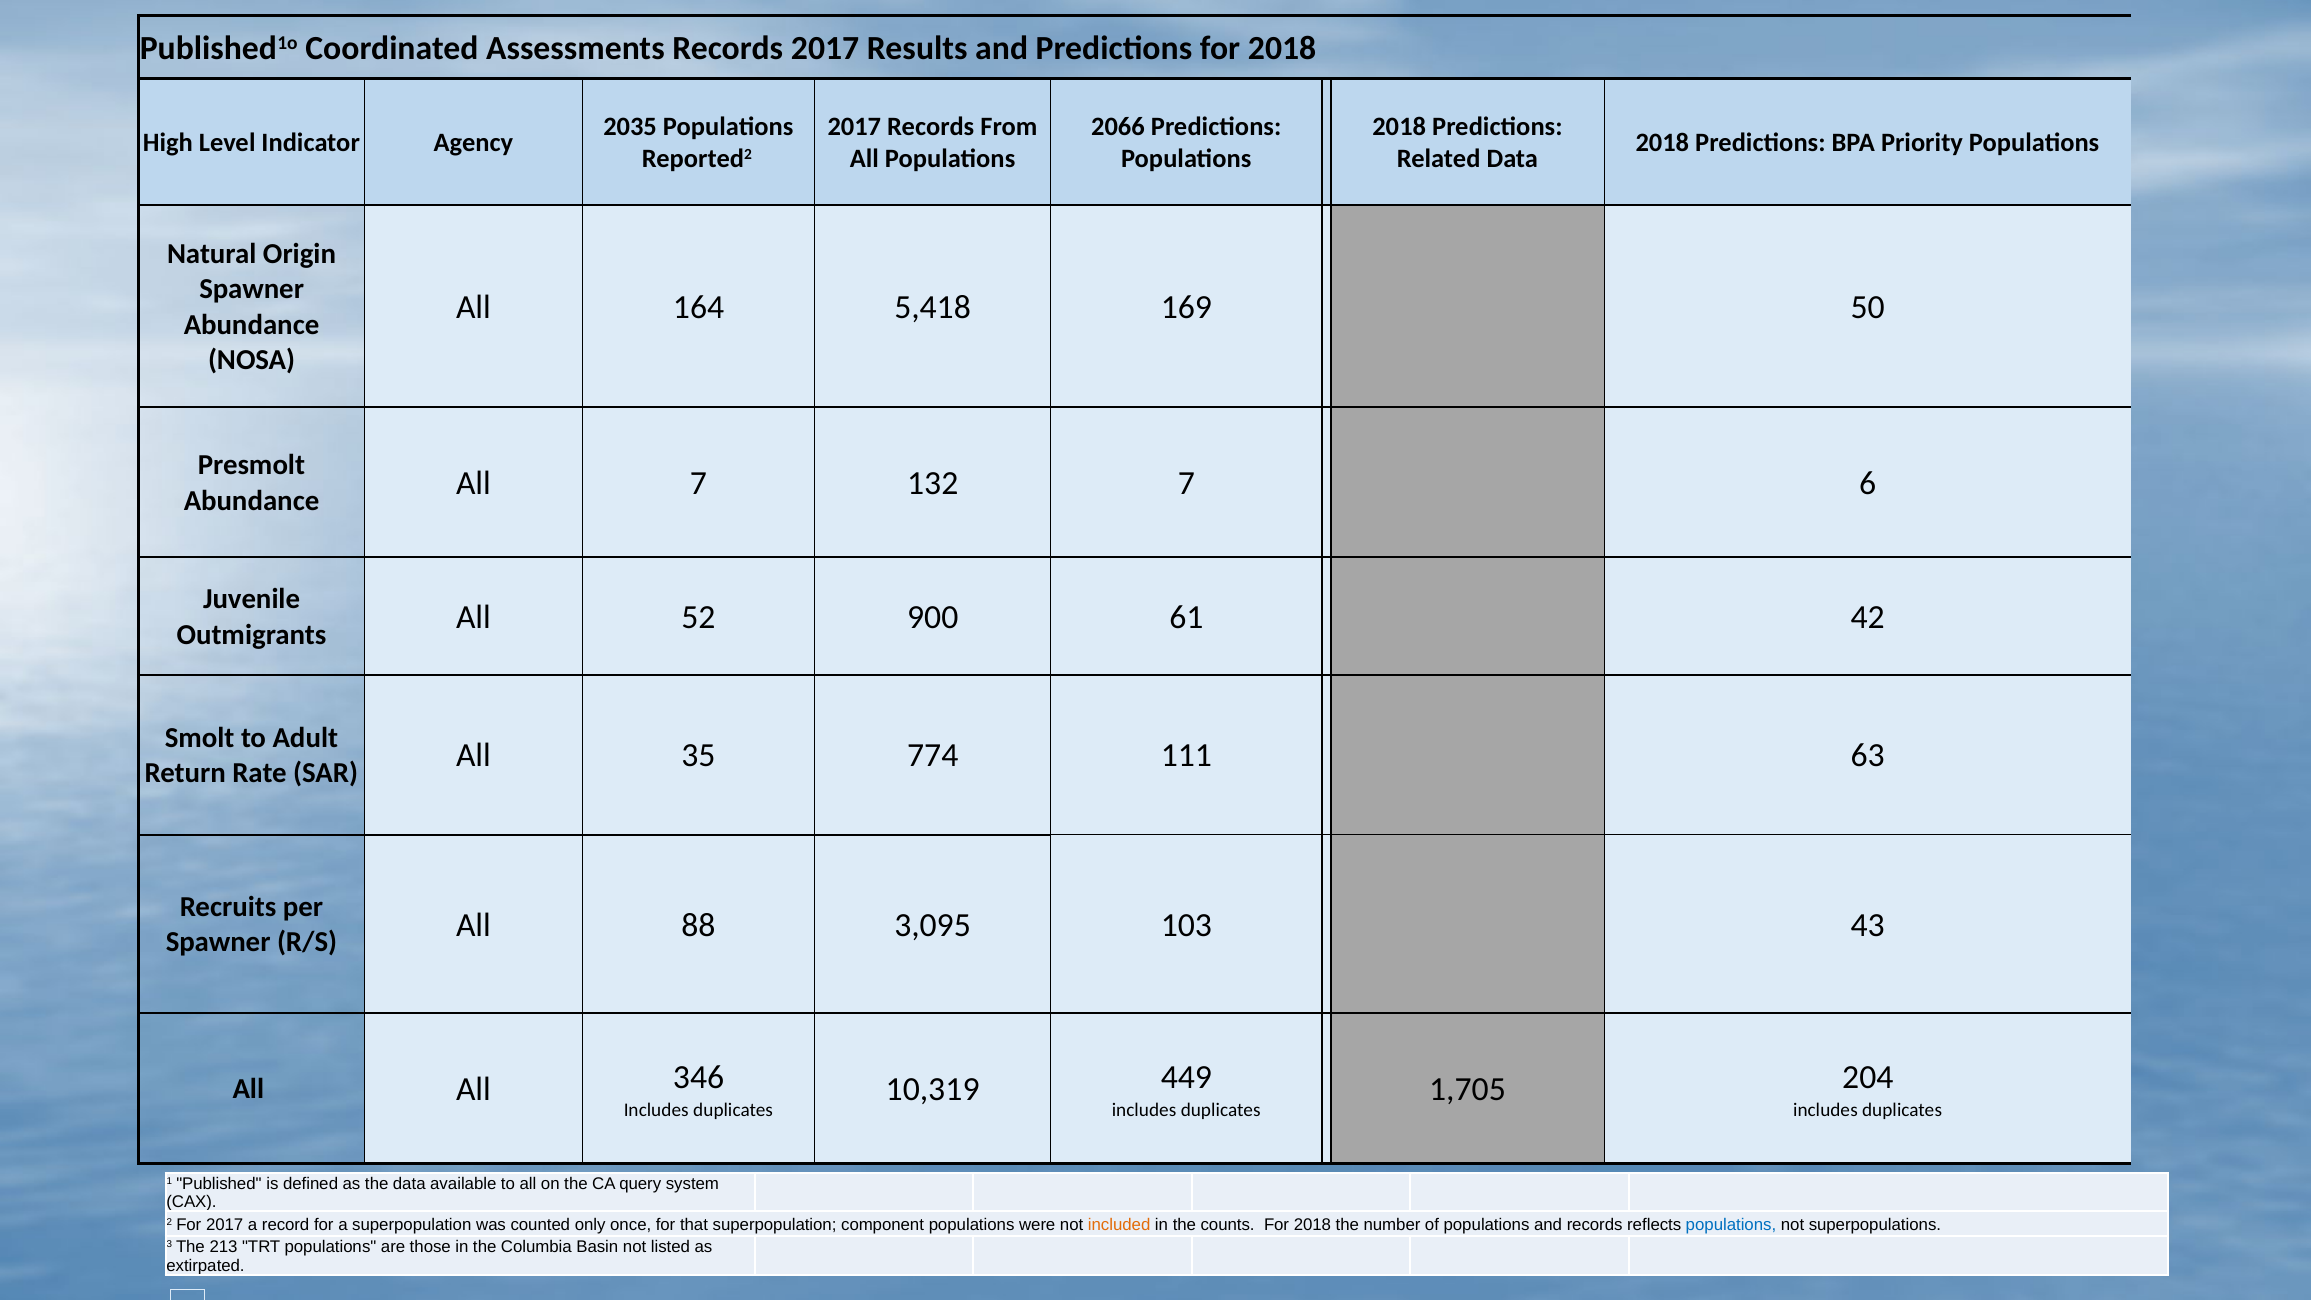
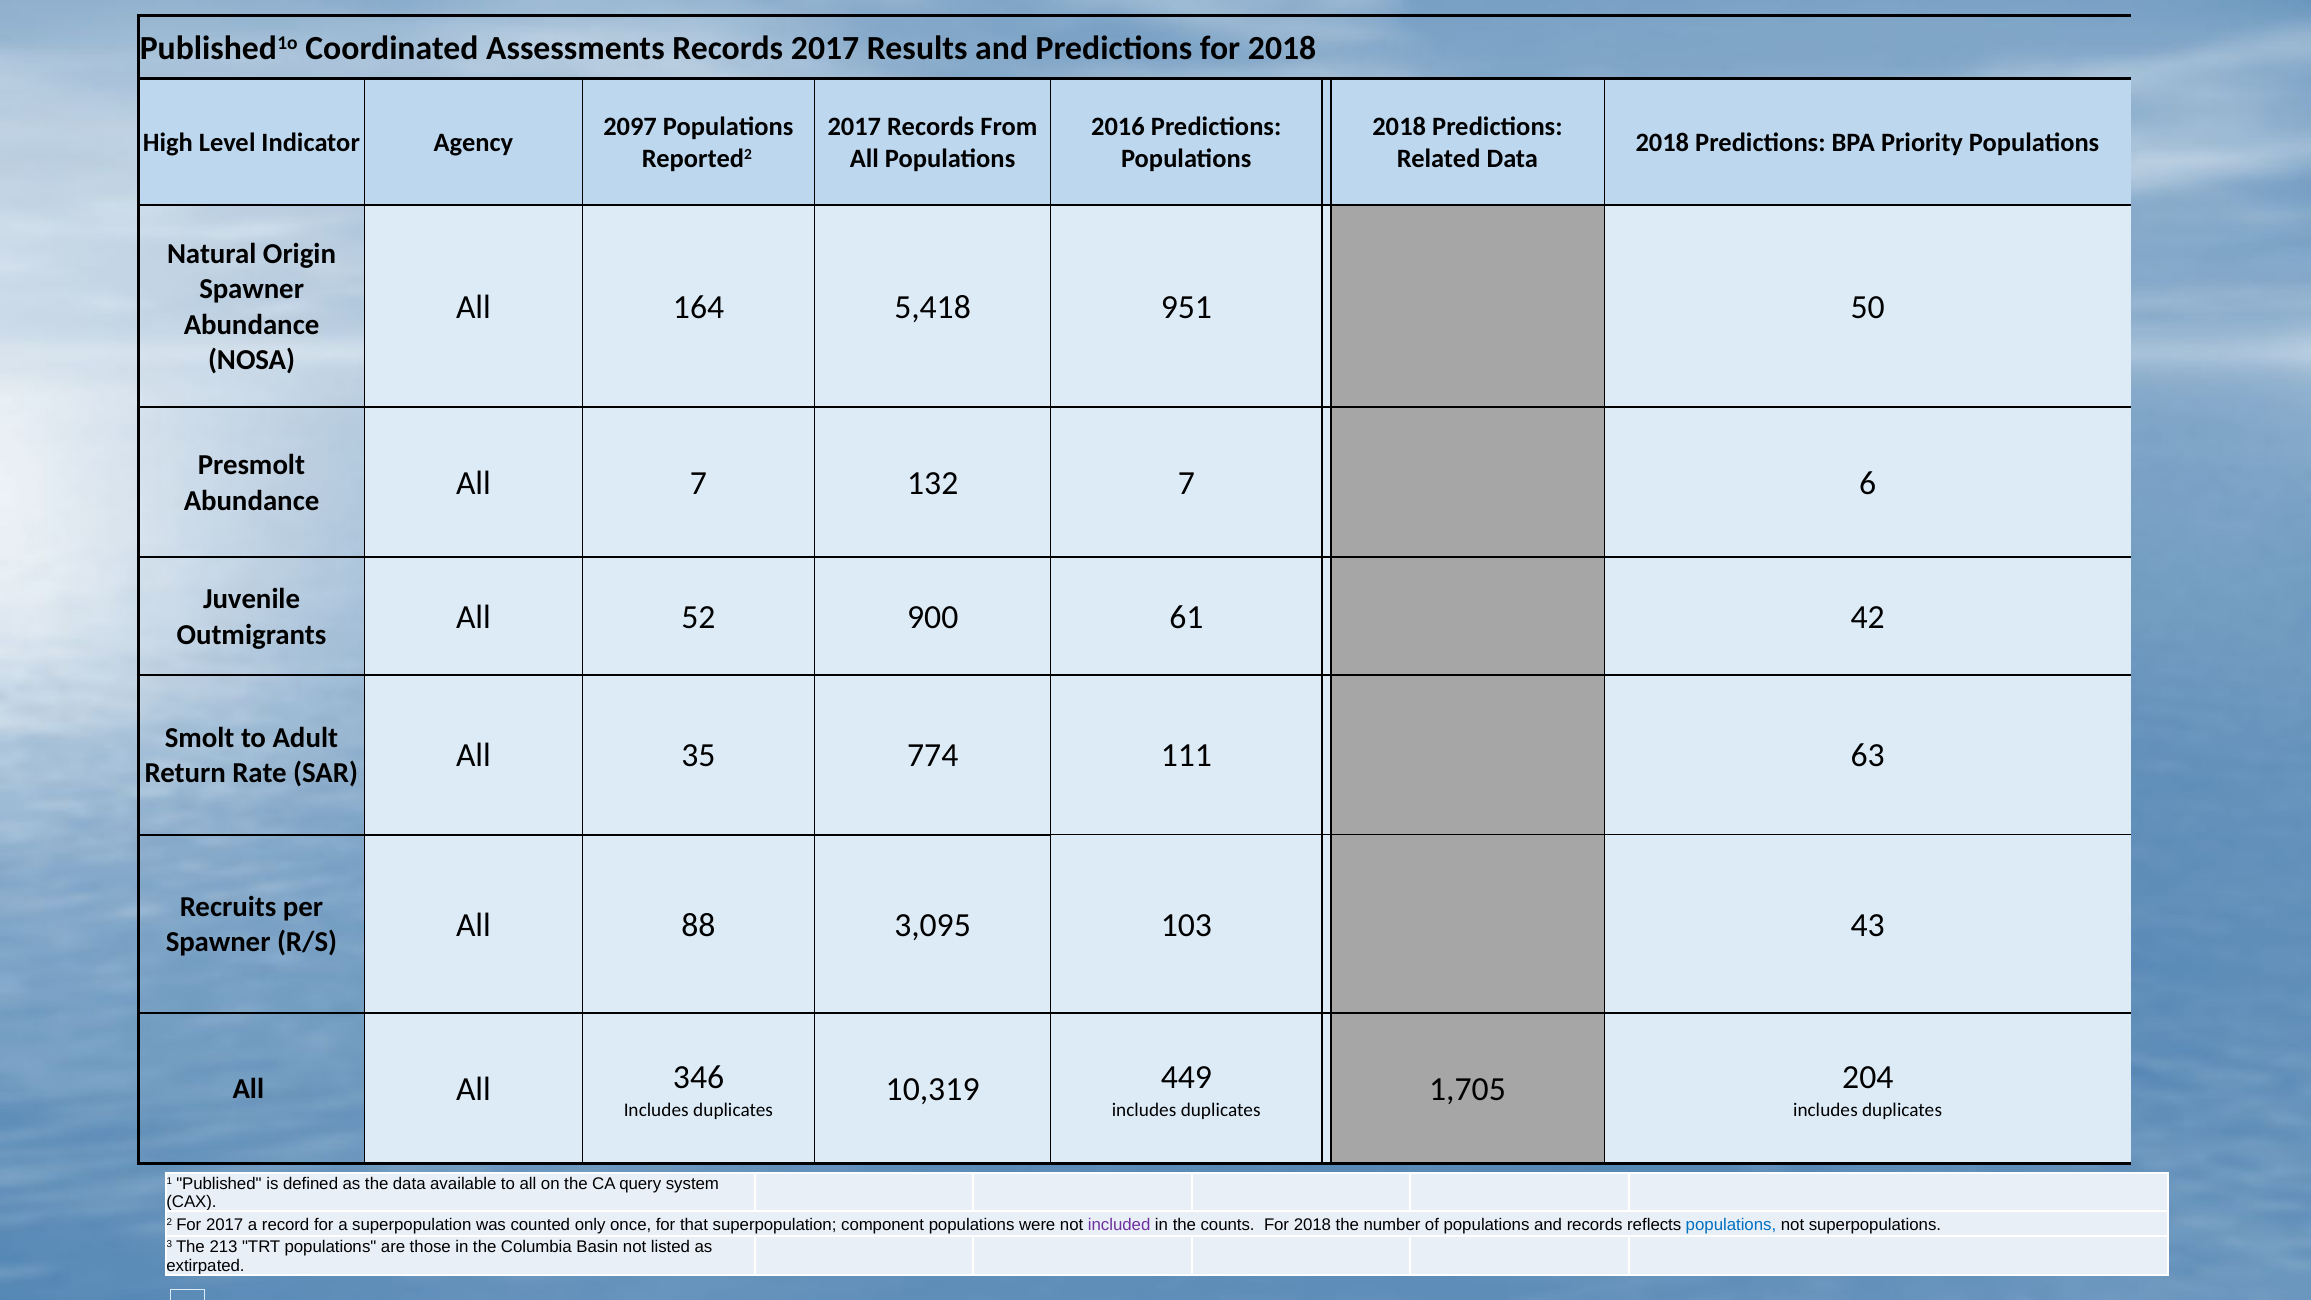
2035: 2035 -> 2097
2066: 2066 -> 2016
169: 169 -> 951
included colour: orange -> purple
